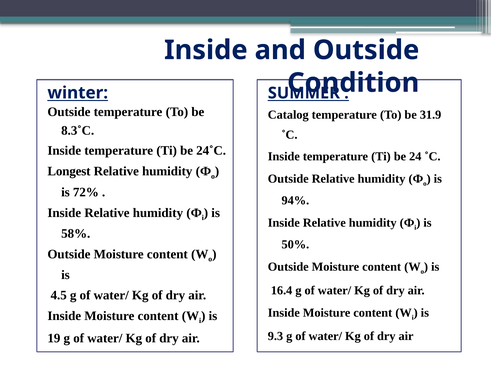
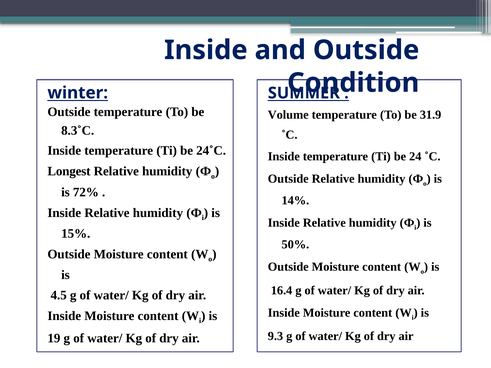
Catalog: Catalog -> Volume
94%: 94% -> 14%
58%: 58% -> 15%
